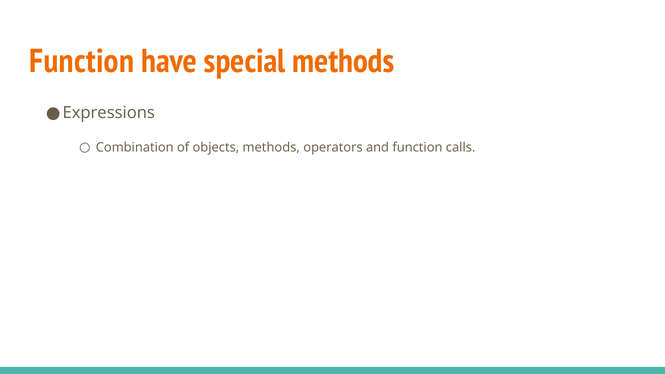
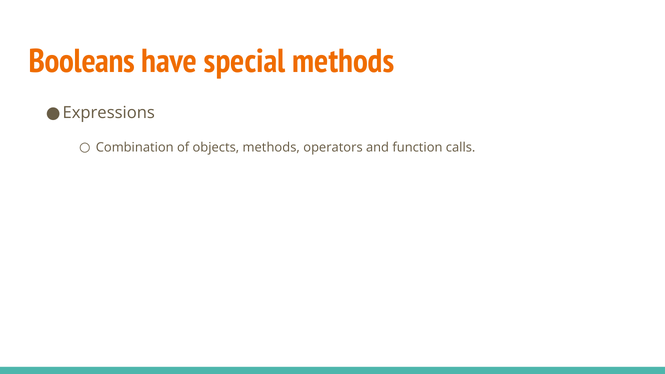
Function at (82, 61): Function -> Booleans
